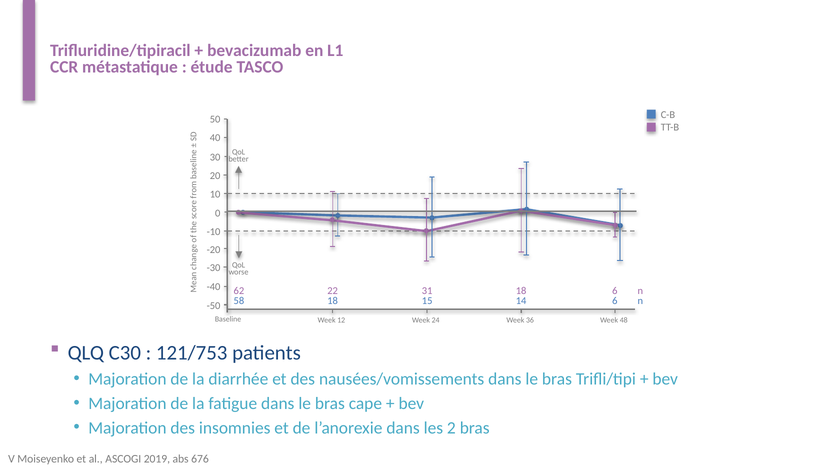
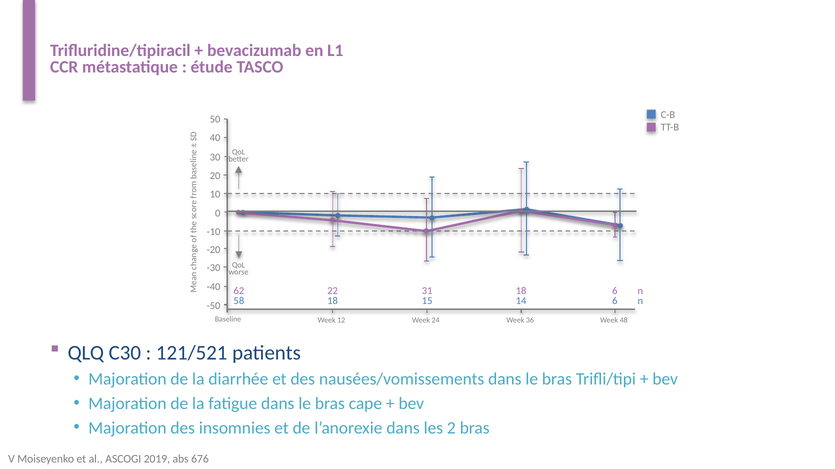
121/753: 121/753 -> 121/521
